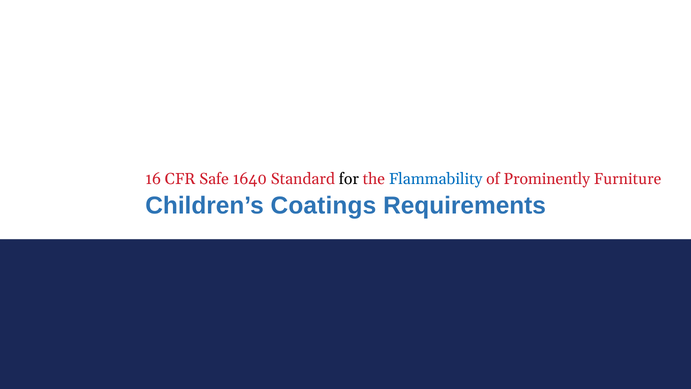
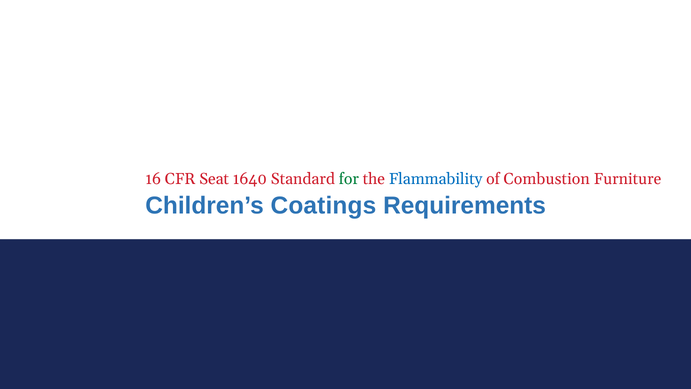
Safe: Safe -> Seat
for colour: black -> green
Prominently: Prominently -> Combustion
